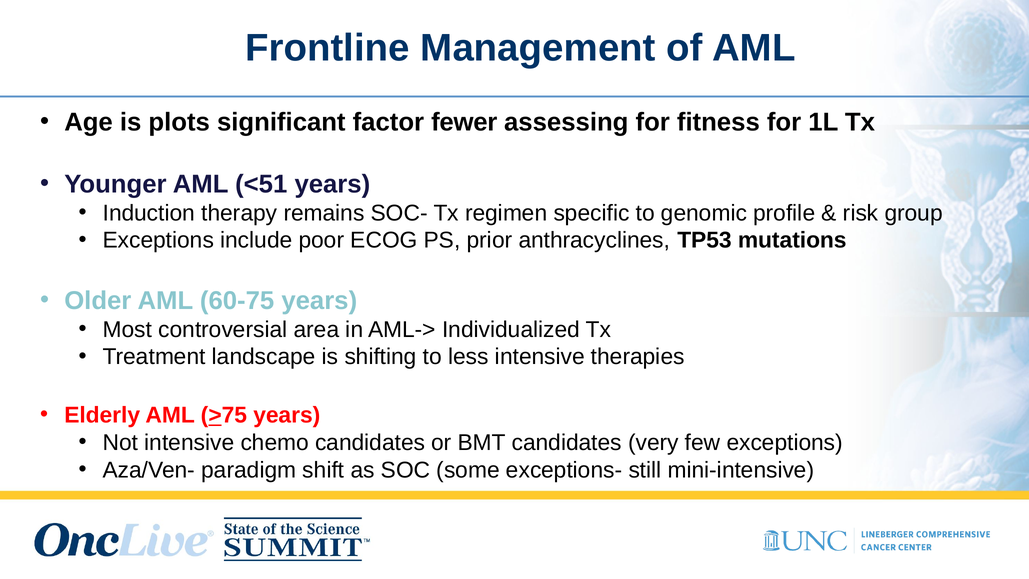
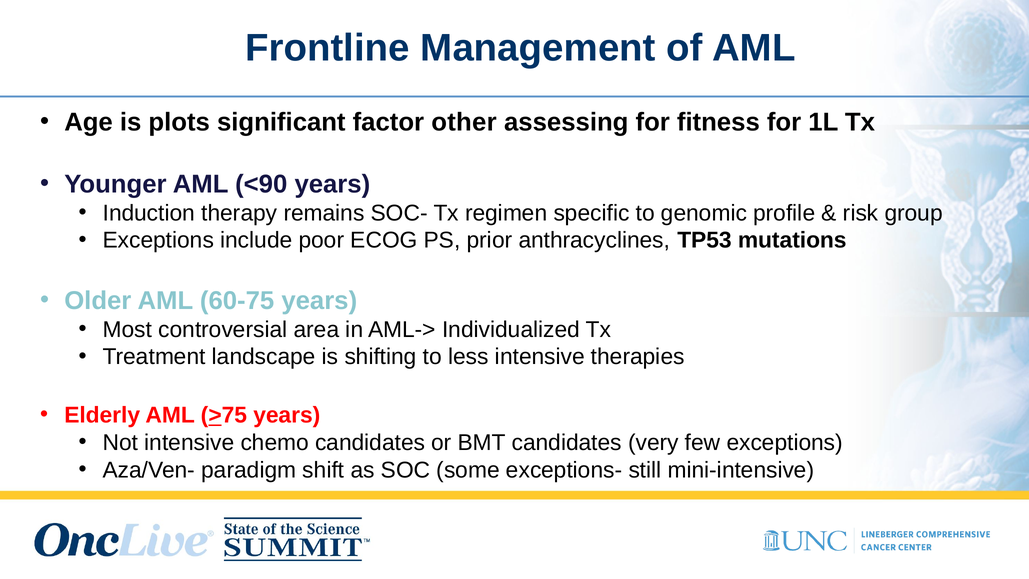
fewer: fewer -> other
<51: <51 -> <90
